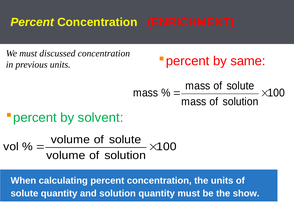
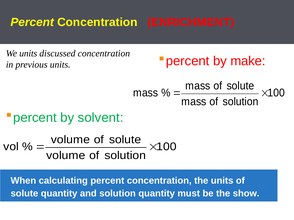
We must: must -> units
same: same -> make
